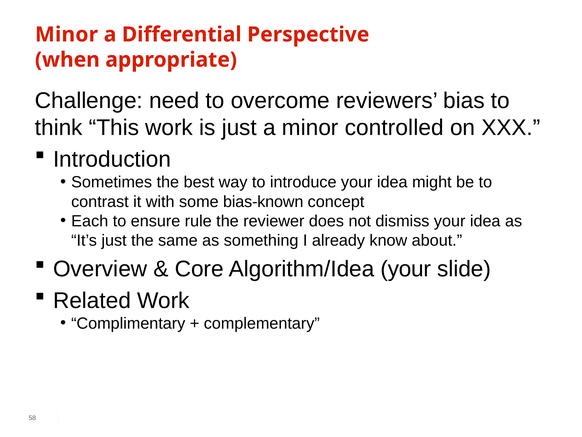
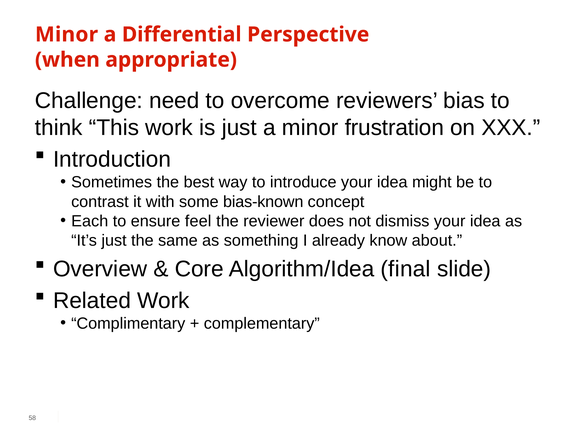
controlled: controlled -> frustration
rule: rule -> feel
Algorithm/Idea your: your -> final
